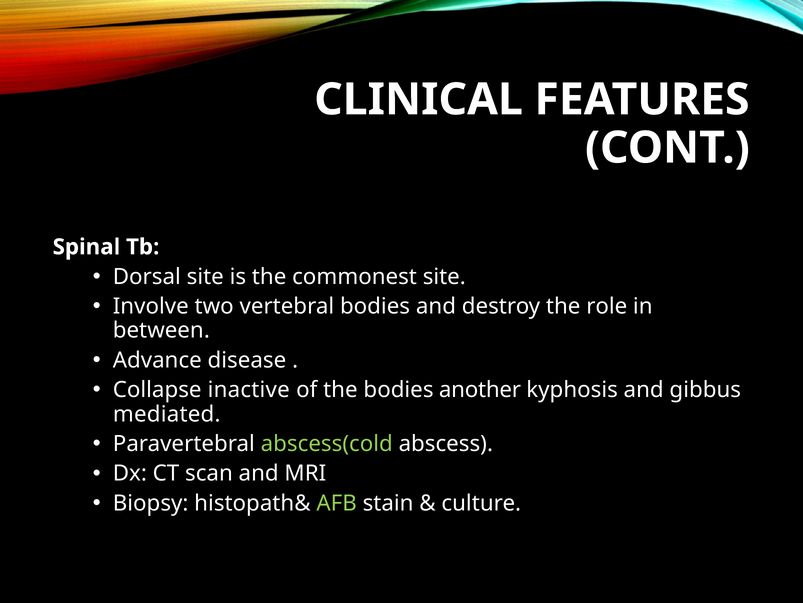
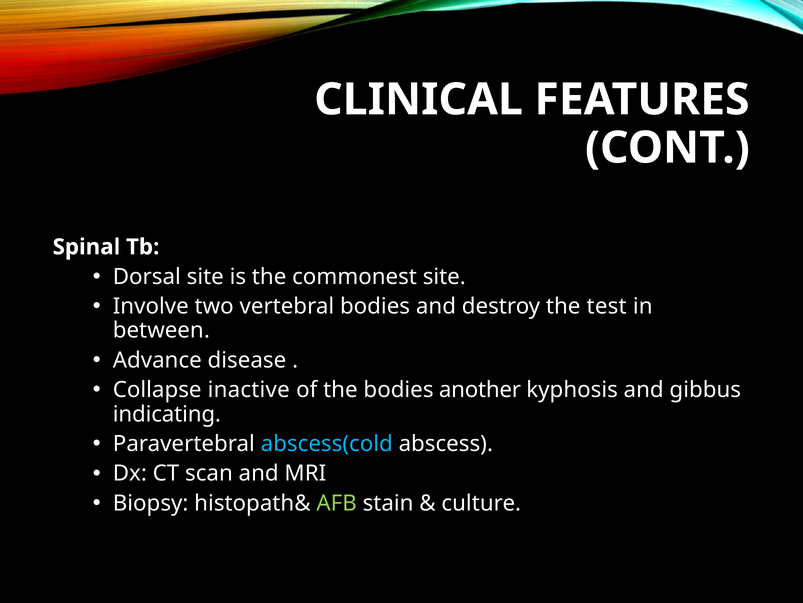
role: role -> test
mediated: mediated -> indicating
abscess(cold colour: light green -> light blue
